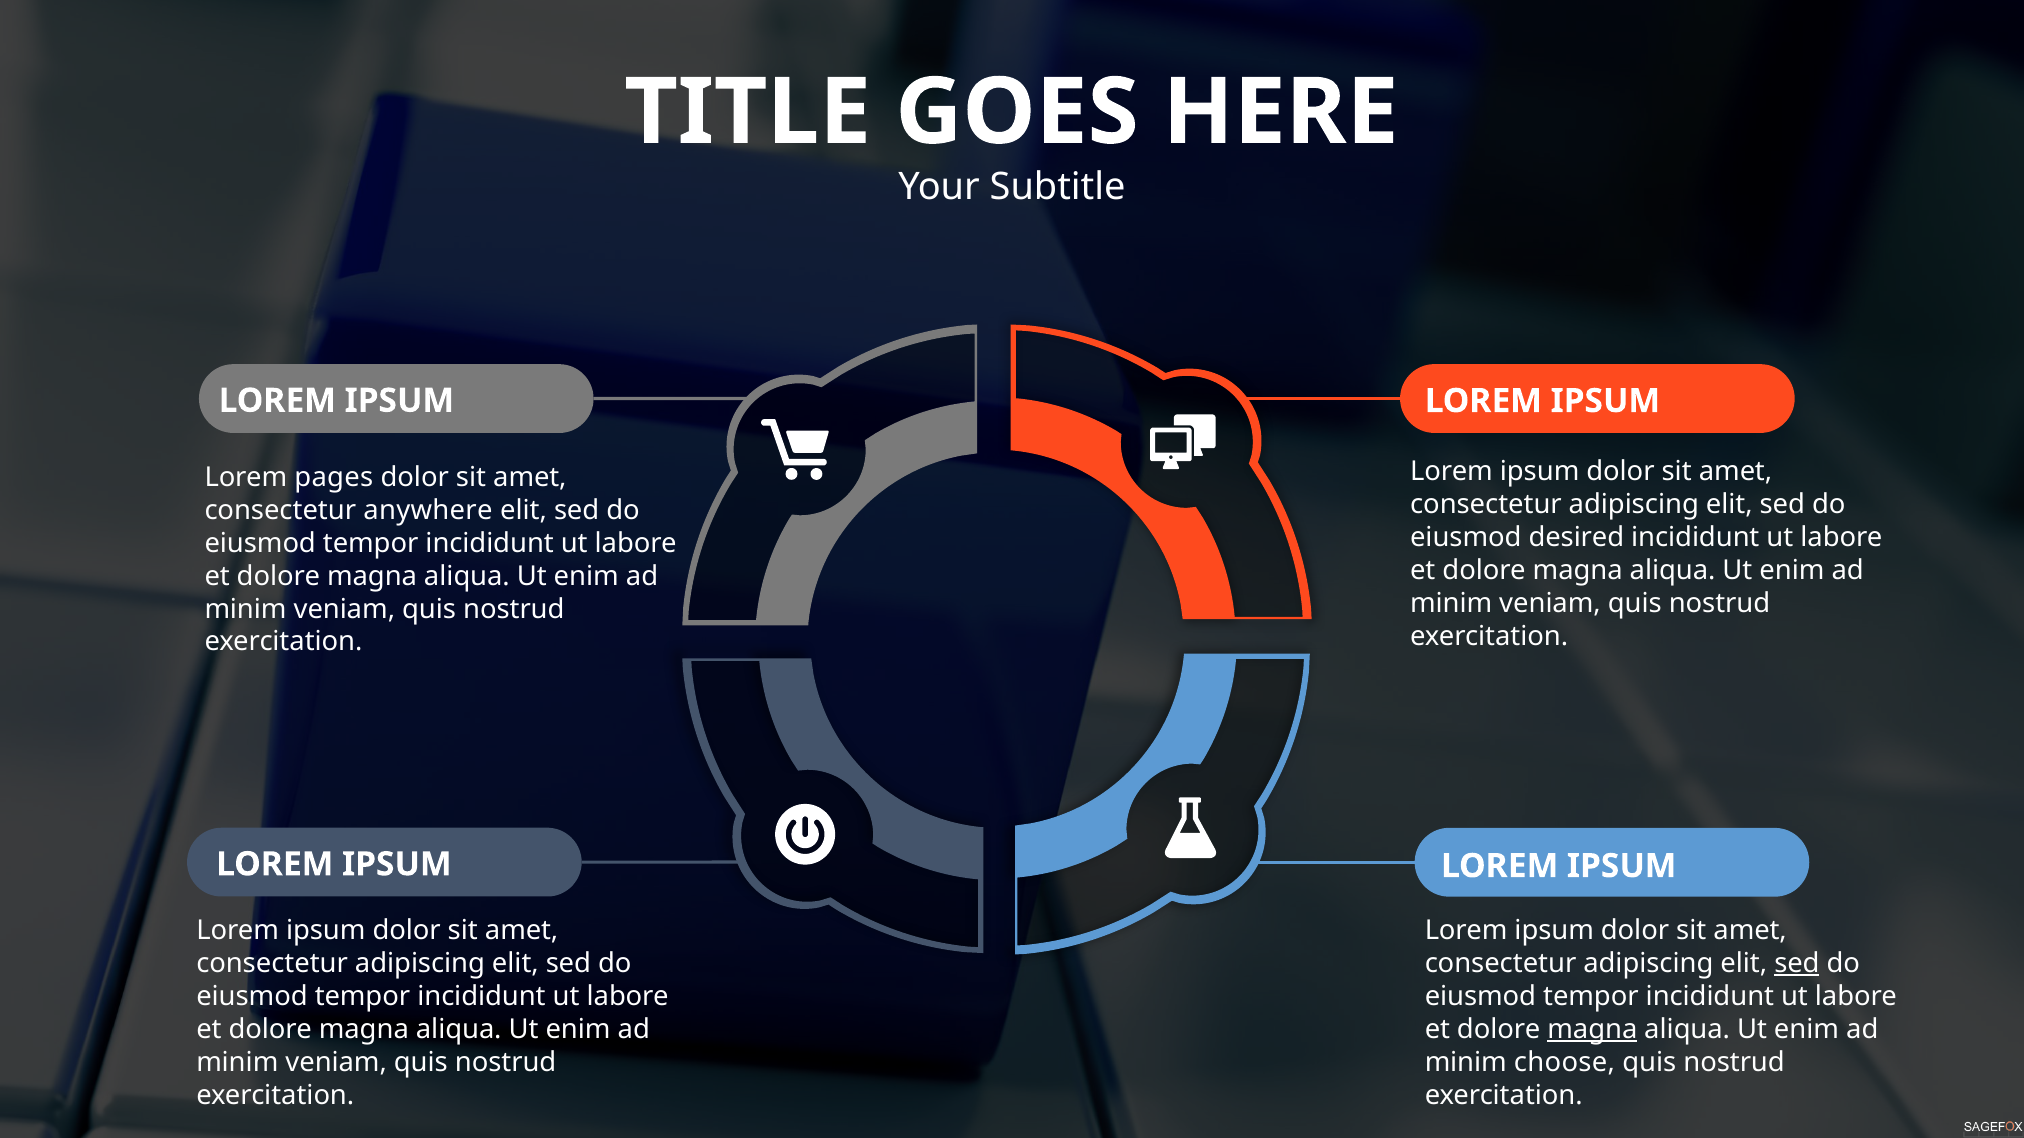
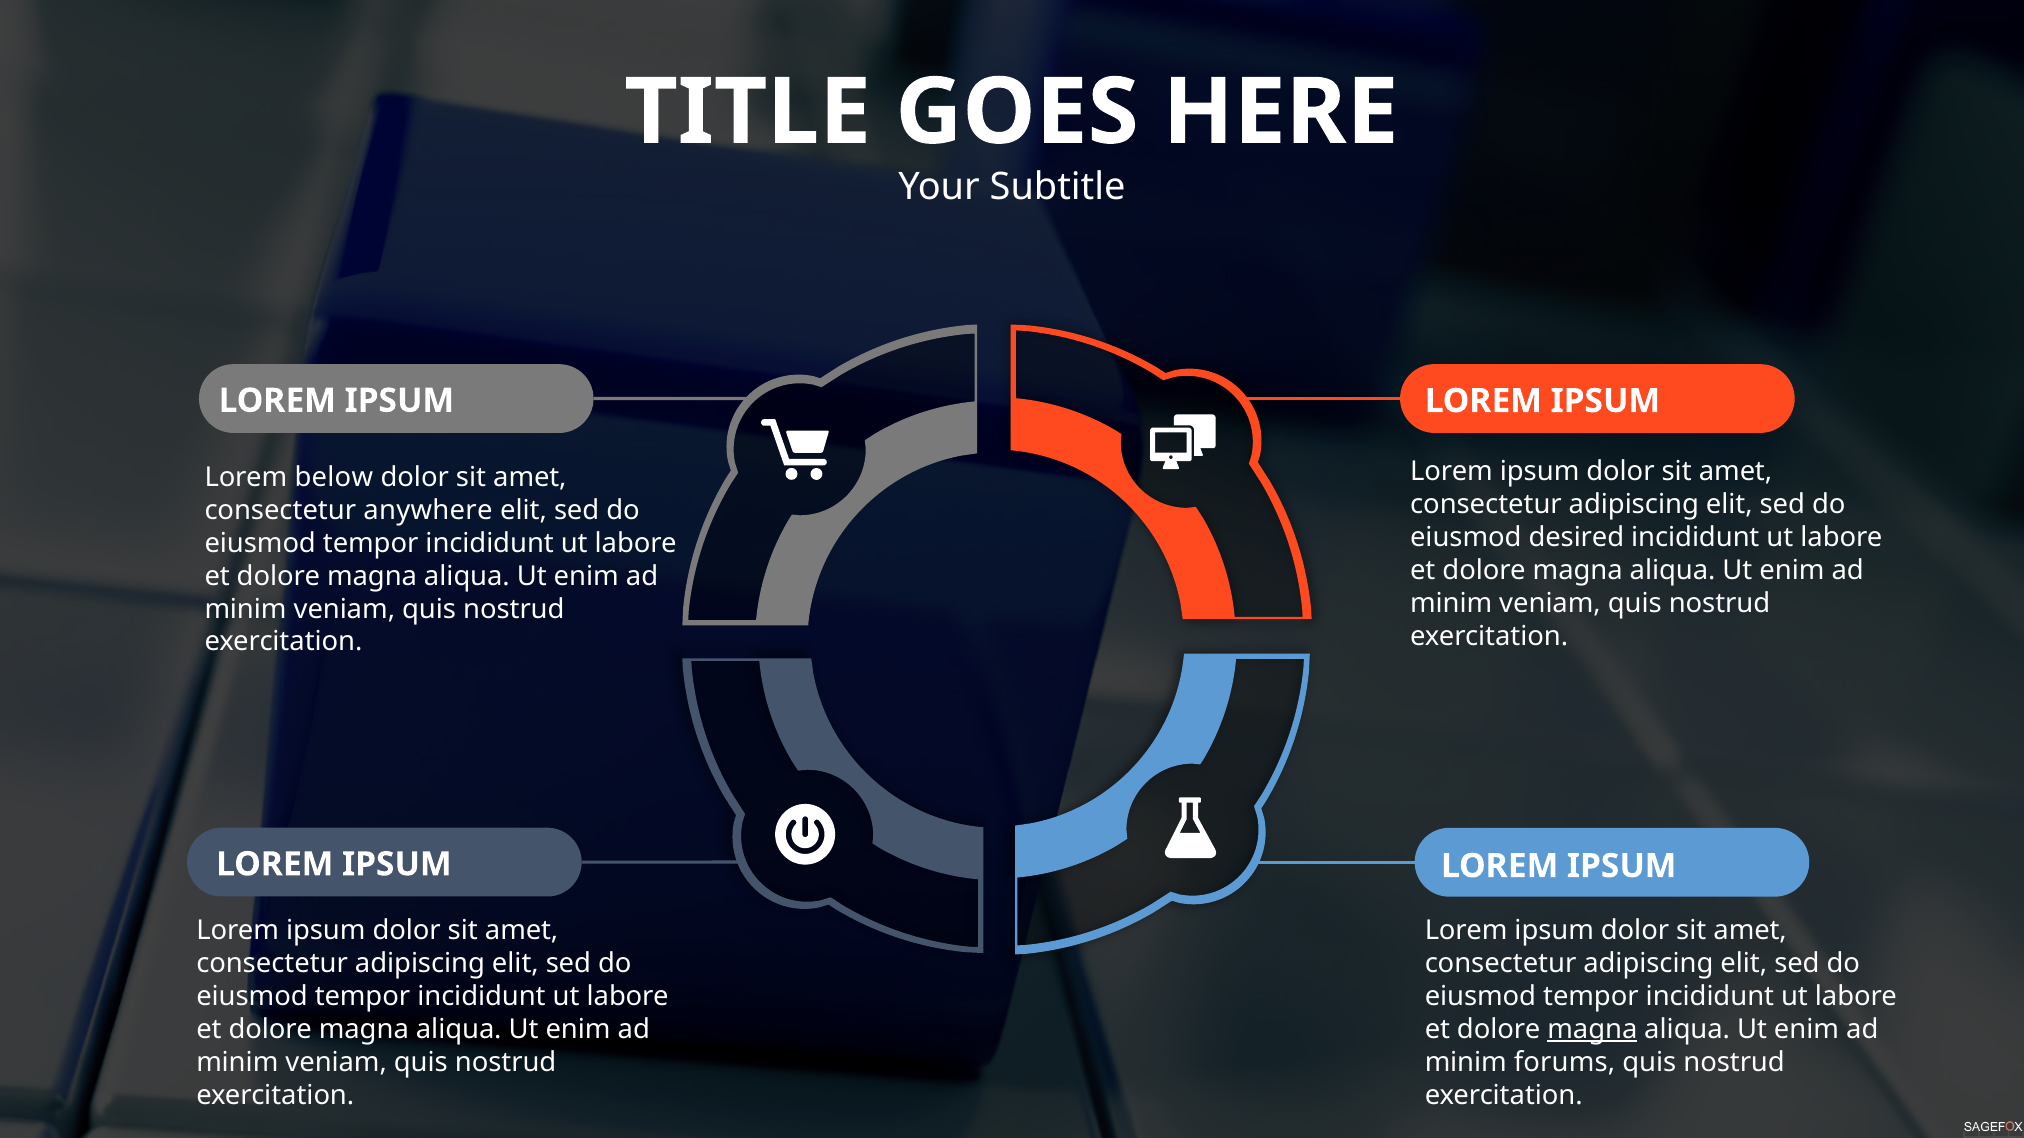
pages: pages -> below
sed at (1797, 964) underline: present -> none
choose: choose -> forums
